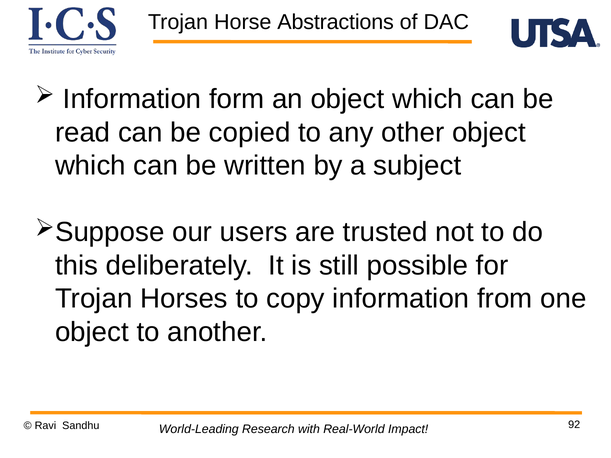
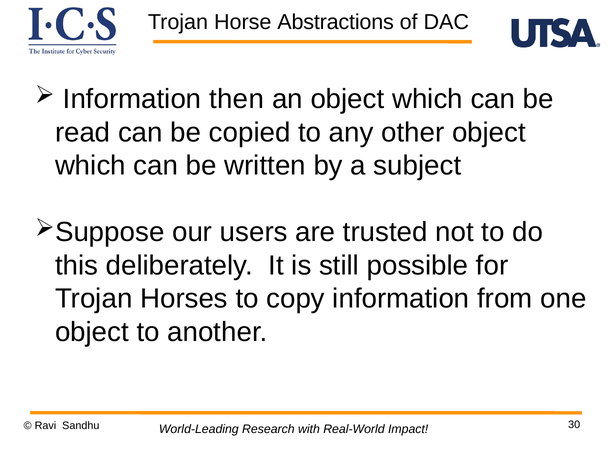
form: form -> then
92: 92 -> 30
